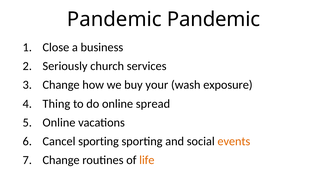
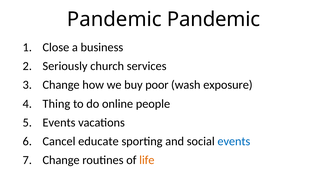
your: your -> poor
spread: spread -> people
Online at (59, 122): Online -> Events
Cancel sporting: sporting -> educate
events at (234, 141) colour: orange -> blue
